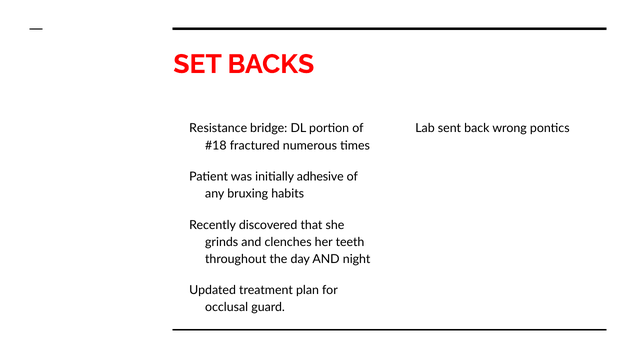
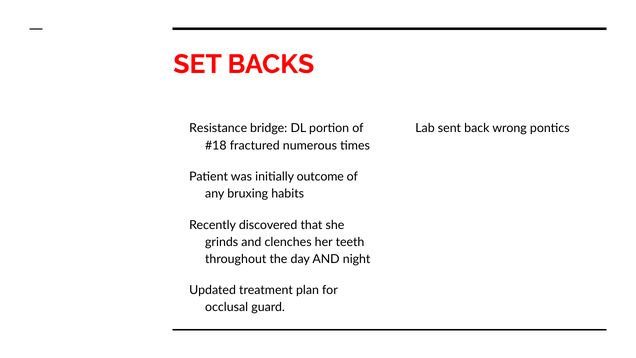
adhesive: adhesive -> outcome
